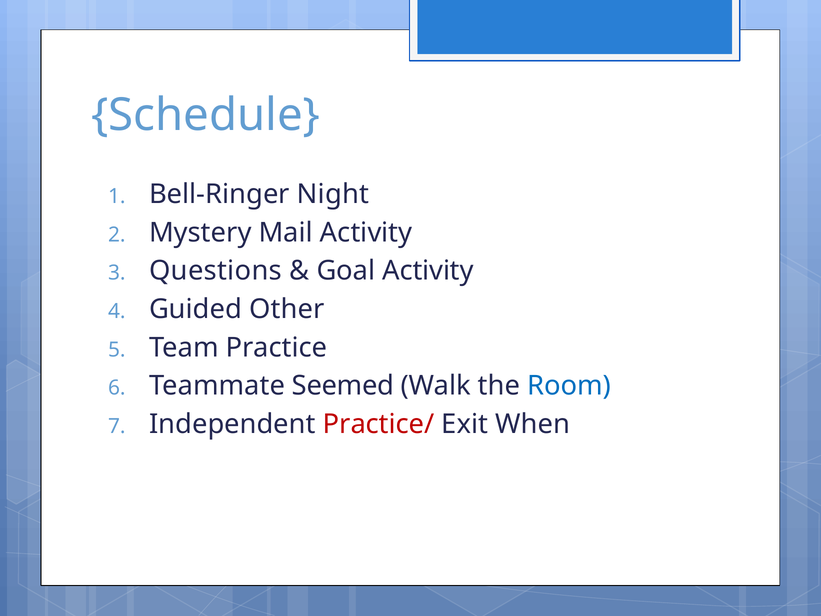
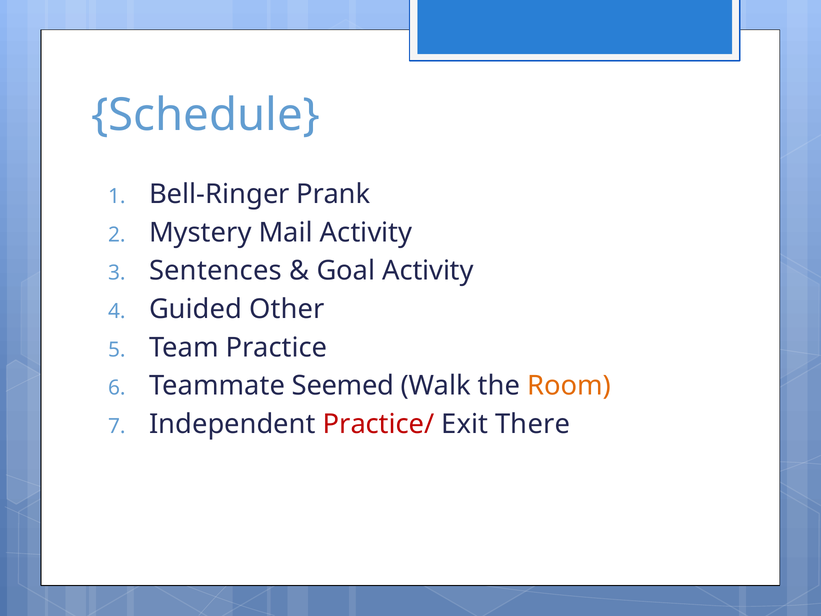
Night: Night -> Prank
Questions: Questions -> Sentences
Room colour: blue -> orange
When: When -> There
